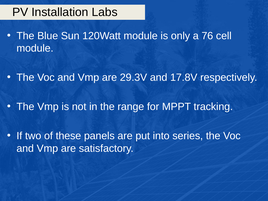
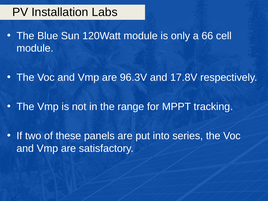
76: 76 -> 66
29.3V: 29.3V -> 96.3V
